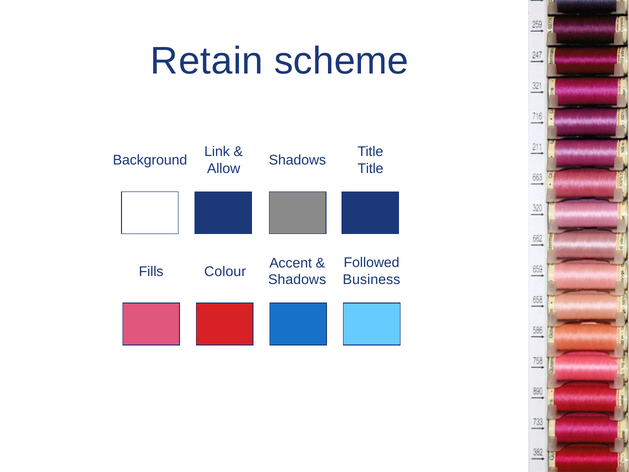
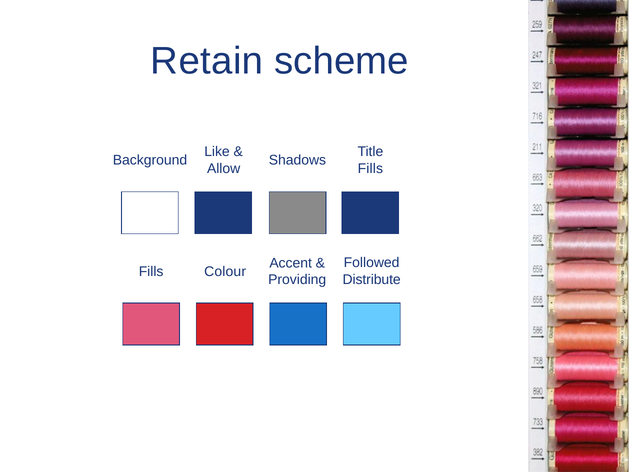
Link: Link -> Like
Title at (370, 169): Title -> Fills
Business: Business -> Distribute
Shadows at (297, 280): Shadows -> Providing
